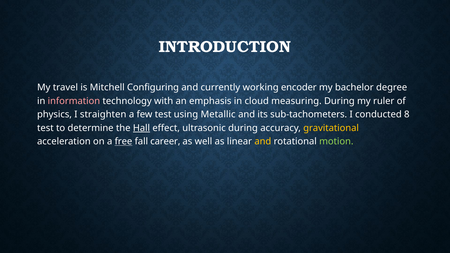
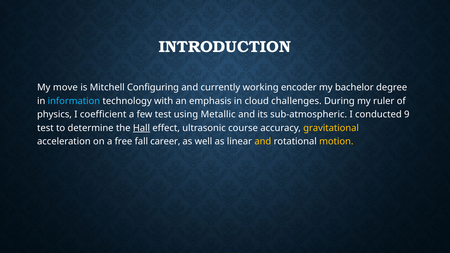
travel: travel -> move
information colour: pink -> light blue
measuring: measuring -> challenges
straighten: straighten -> coefficient
sub-tachometers: sub-tachometers -> sub-atmospheric
8: 8 -> 9
ultrasonic during: during -> course
free underline: present -> none
motion colour: light green -> yellow
